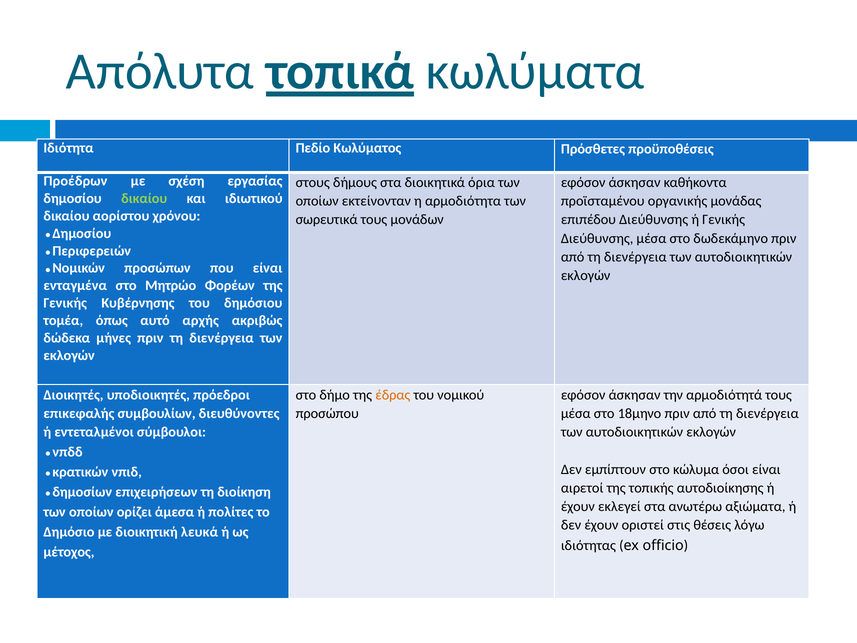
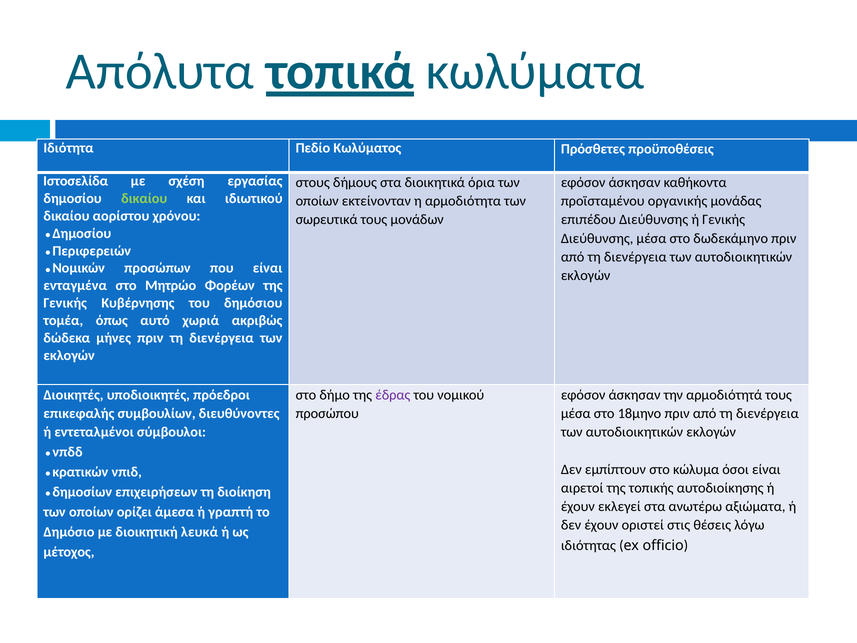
Προέδρων: Προέδρων -> Ιστοσελίδα
αρχής: αρχής -> χωριά
έδρας colour: orange -> purple
πολίτες: πολίτες -> γραπτή
